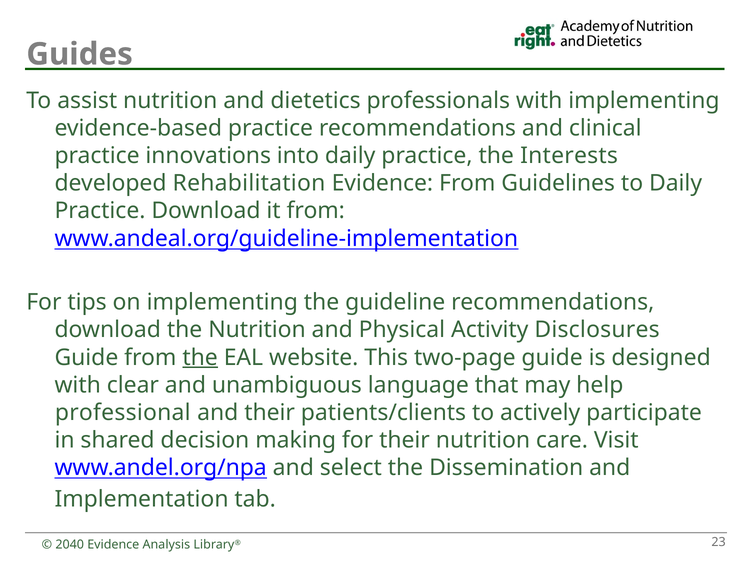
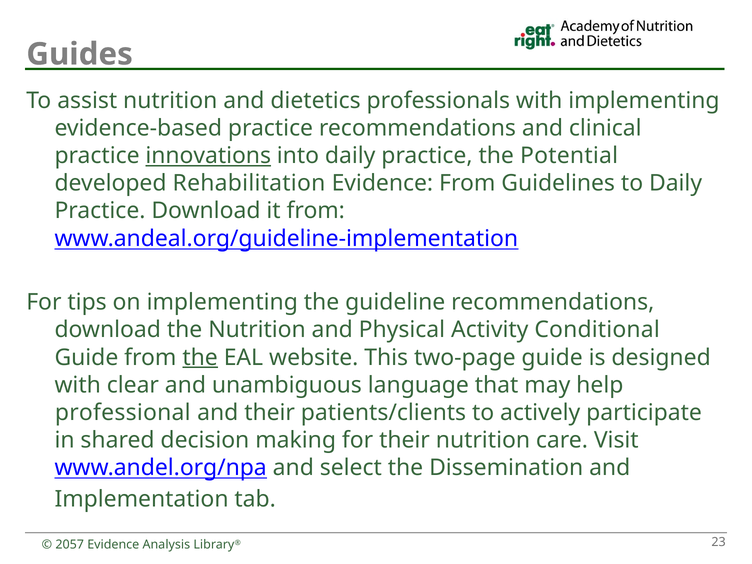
innovations underline: none -> present
Interests: Interests -> Potential
Disclosures: Disclosures -> Conditional
2040: 2040 -> 2057
